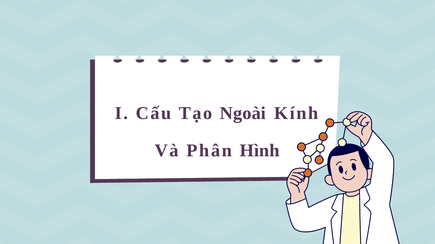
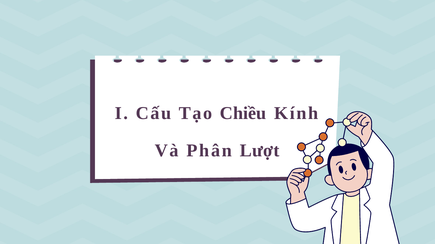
Ngoài: Ngoài -> Chiều
Hình: Hình -> Lượt
